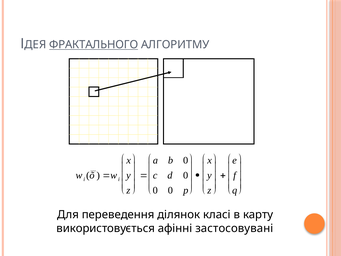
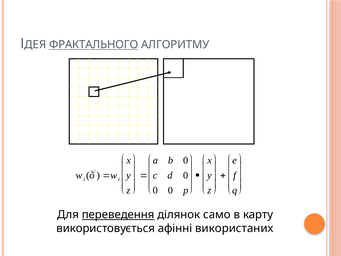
переведення underline: none -> present
класі: класі -> само
застосовувані: застосовувані -> використаних
